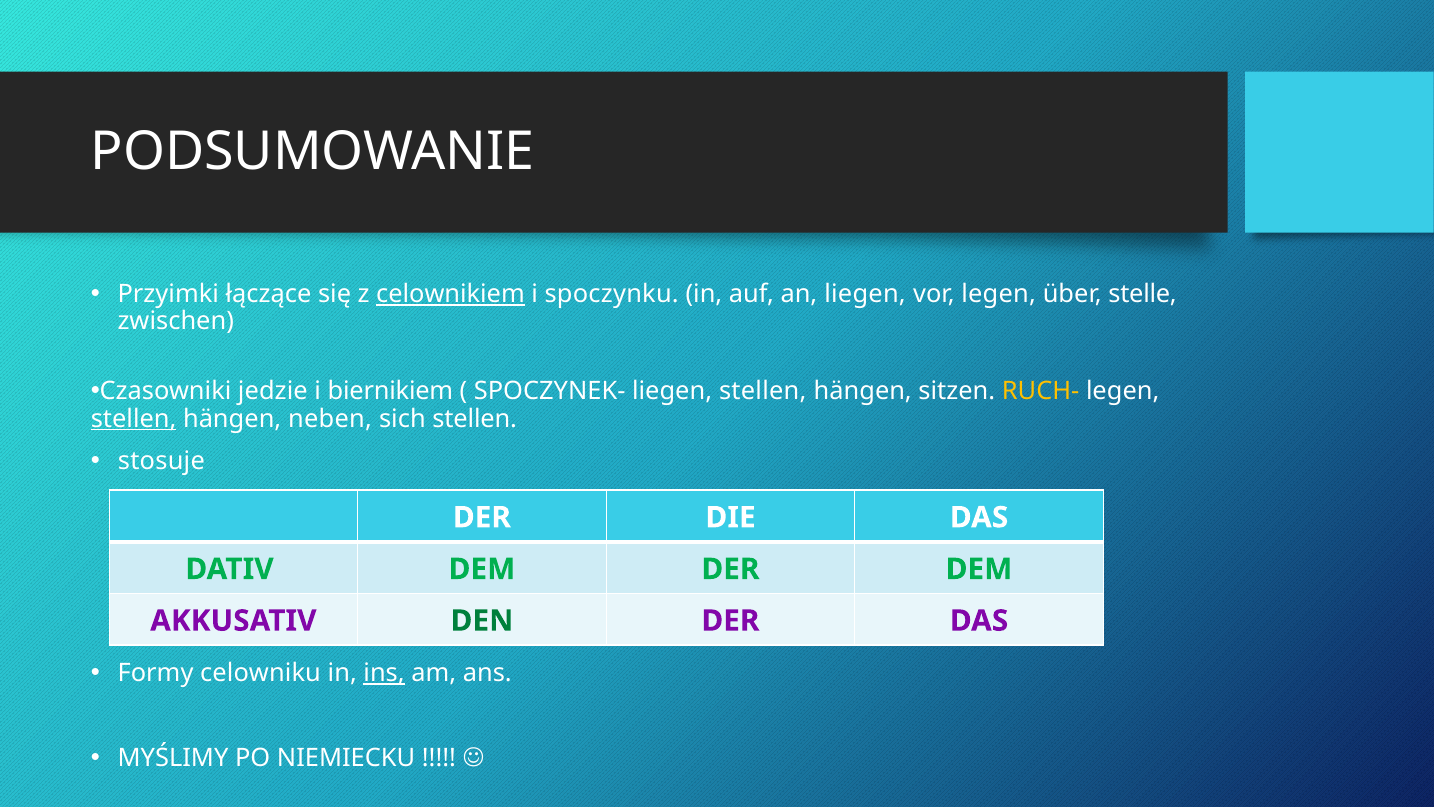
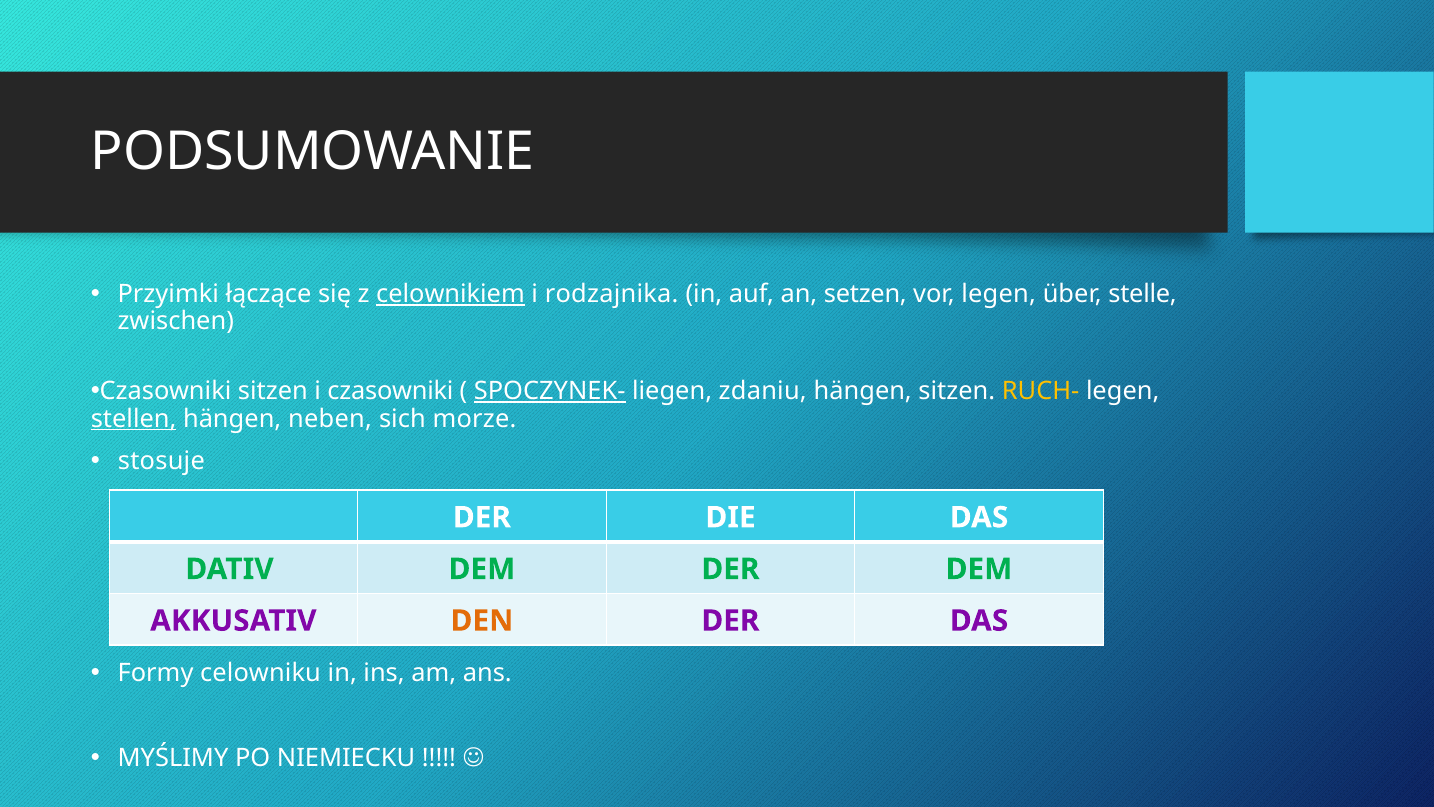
spoczynku: spoczynku -> rodzajnika
an liegen: liegen -> setzen
Czasowniki jedzie: jedzie -> sitzen
i biernikiem: biernikiem -> czasowniki
SPOCZYNEK- underline: none -> present
liegen stellen: stellen -> zdaniu
sich stellen: stellen -> morze
DEN colour: green -> orange
ins underline: present -> none
